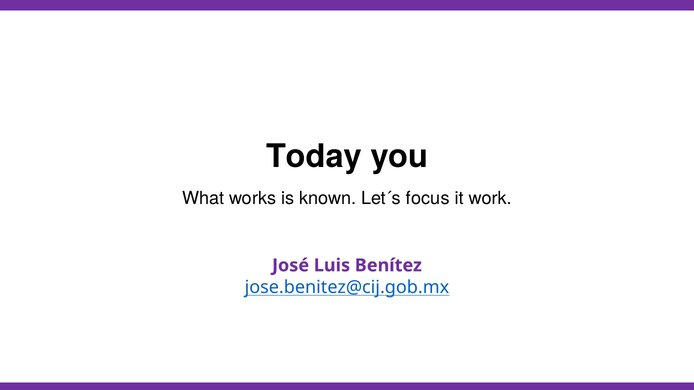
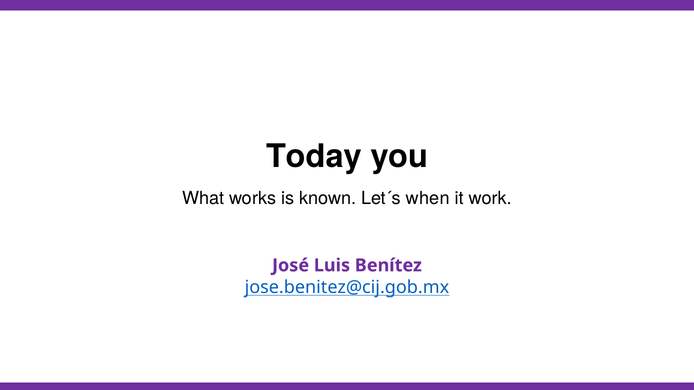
focus: focus -> when
